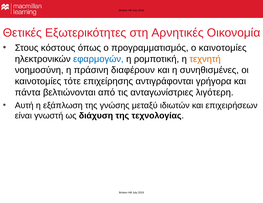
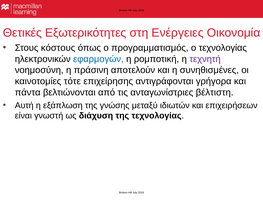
Αρνητικές: Αρνητικές -> Ενέργειες
ο καινοτομίες: καινοτομίες -> τεχνολογίας
τεχνητή colour: orange -> purple
διαφέρουν: διαφέρουν -> αποτελούν
λιγότερη: λιγότερη -> βέλτιστη
